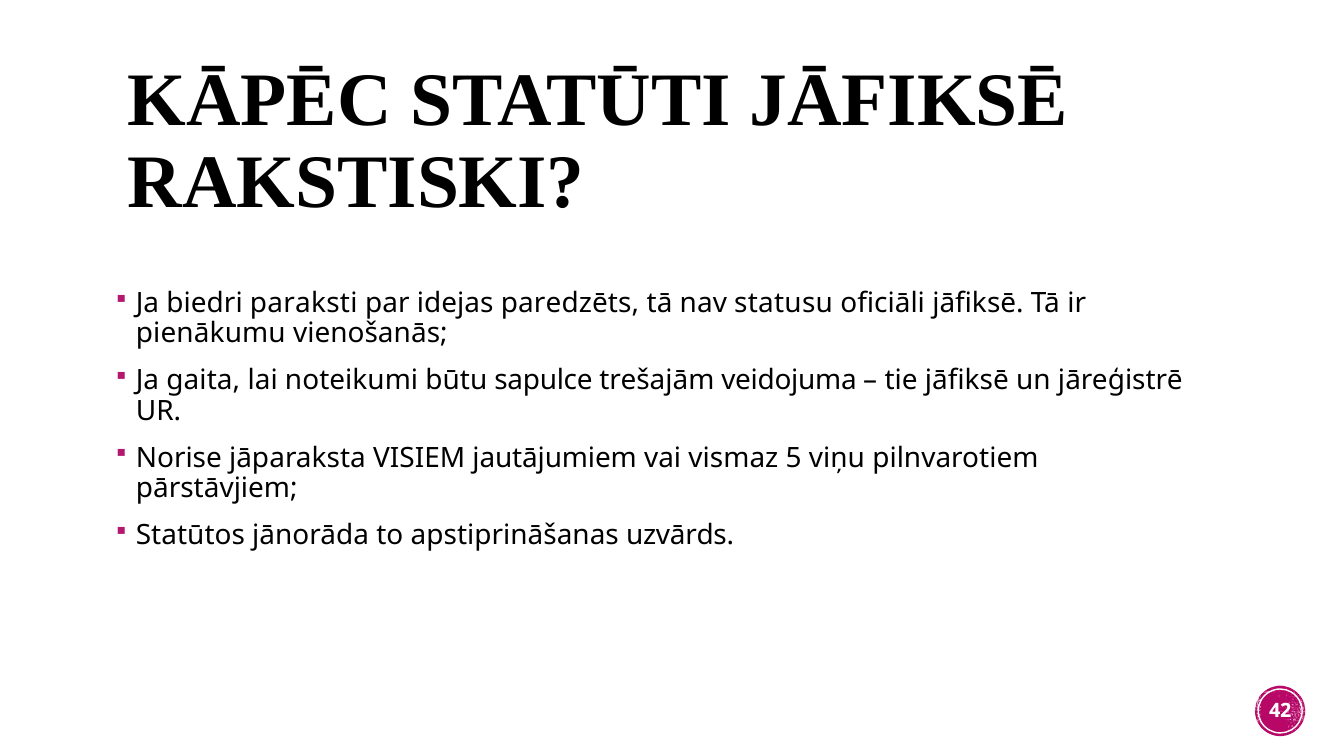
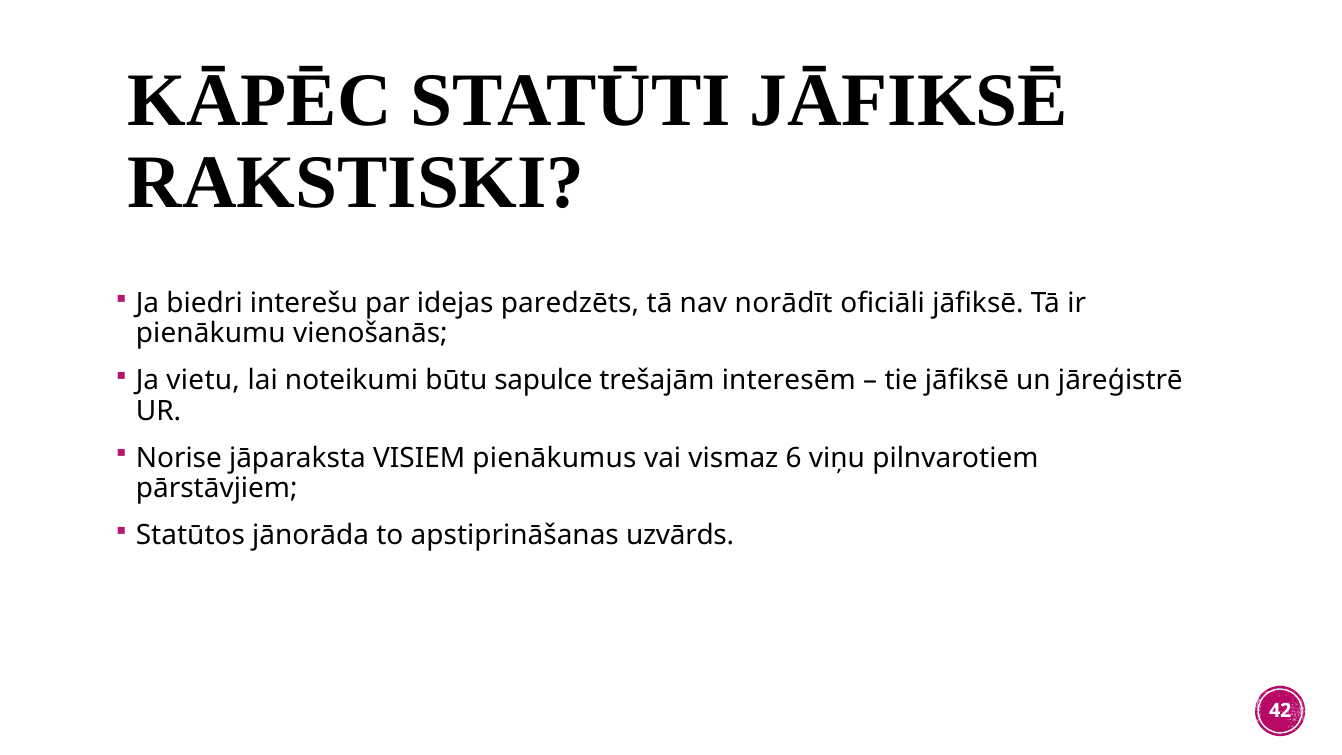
paraksti: paraksti -> interešu
statusu: statusu -> norādīt
gaita: gaita -> vietu
veidojuma: veidojuma -> interesēm
jautājumiem: jautājumiem -> pienākumus
5: 5 -> 6
